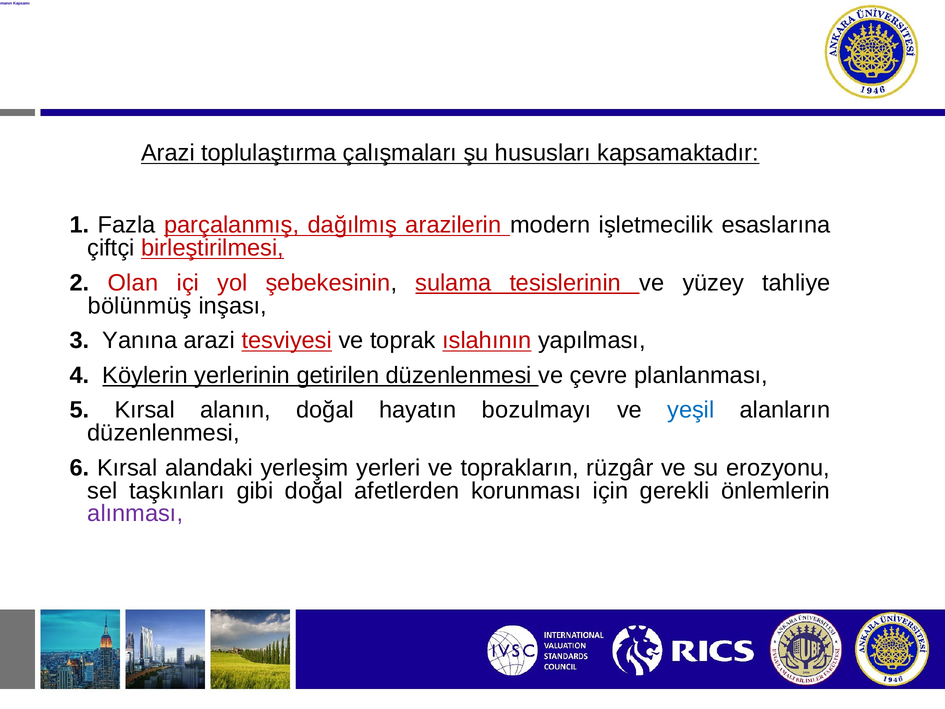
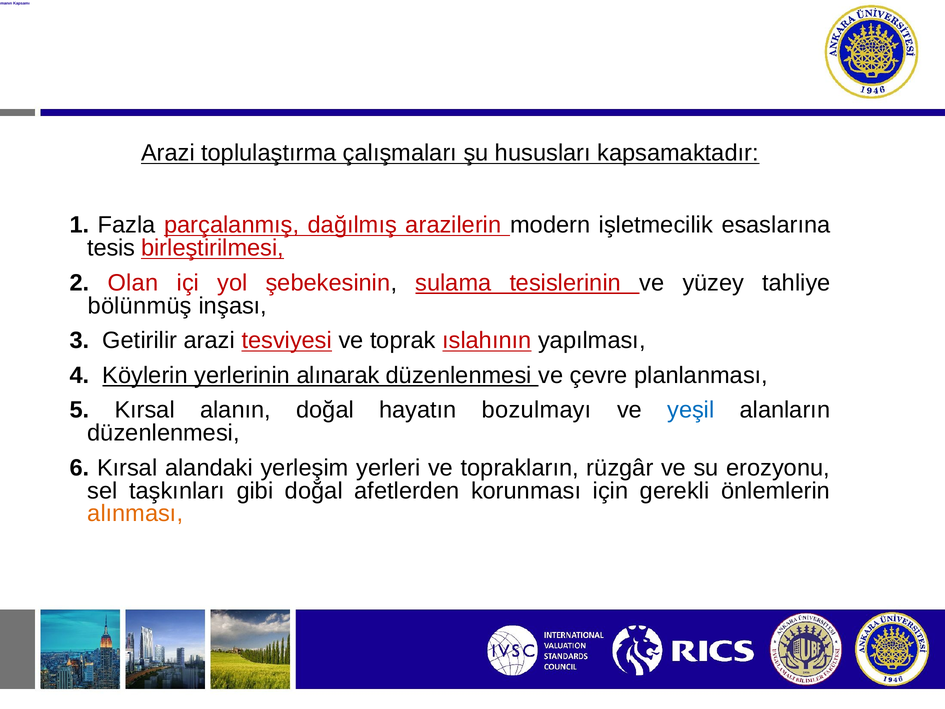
çiftçi: çiftçi -> tesis
Yanına: Yanına -> Getirilir
getirilen: getirilen -> alınarak
alınması colour: purple -> orange
